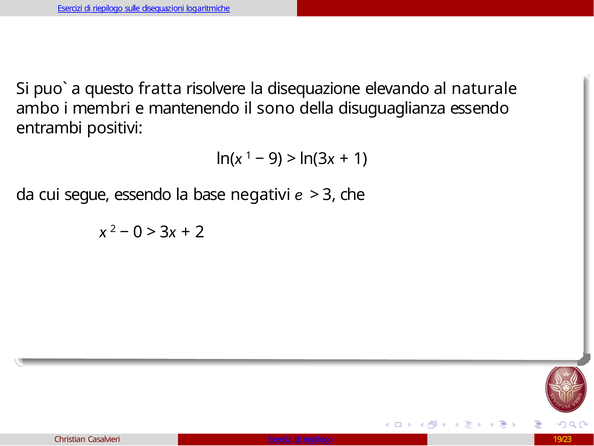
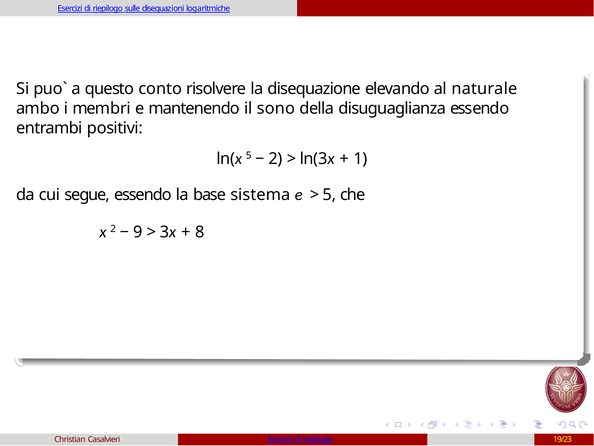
fratta: fratta -> conto
ln(x 1: 1 -> 5
9 at (276, 159): 9 -> 2
negativi: negativi -> sistema
3 at (329, 195): 3 -> 5
0: 0 -> 9
2 at (200, 232): 2 -> 8
